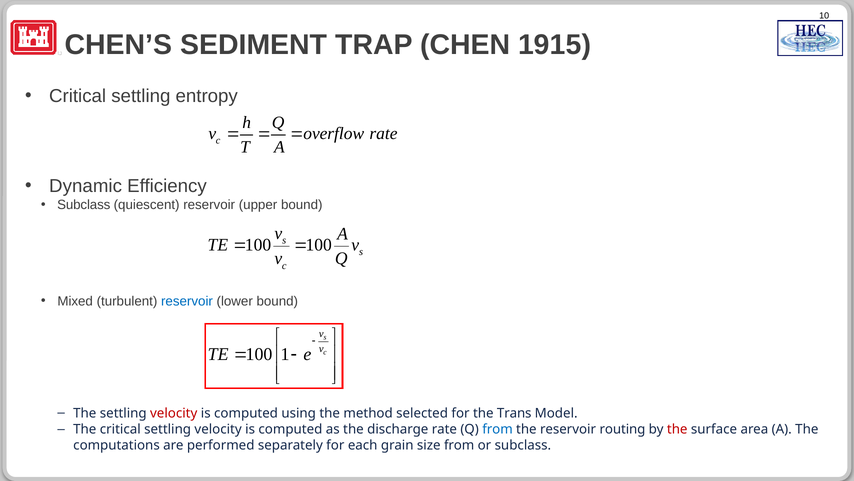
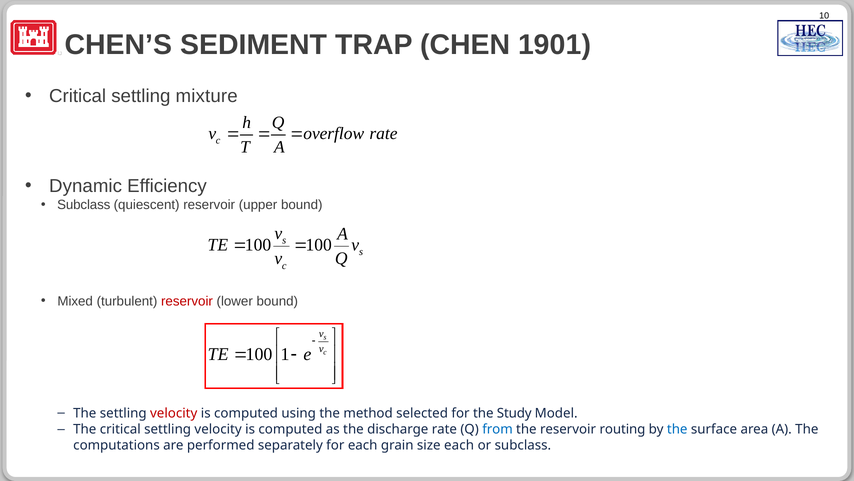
1915: 1915 -> 1901
entropy: entropy -> mixture
reservoir at (187, 301) colour: blue -> red
Trans: Trans -> Study
the at (677, 429) colour: red -> blue
size from: from -> each
